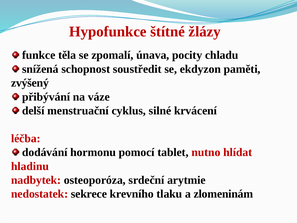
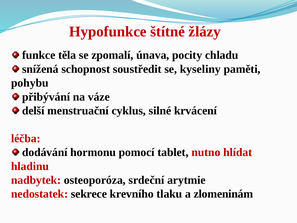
ekdyzon: ekdyzon -> kyseliny
zvýšený: zvýšený -> pohybu
